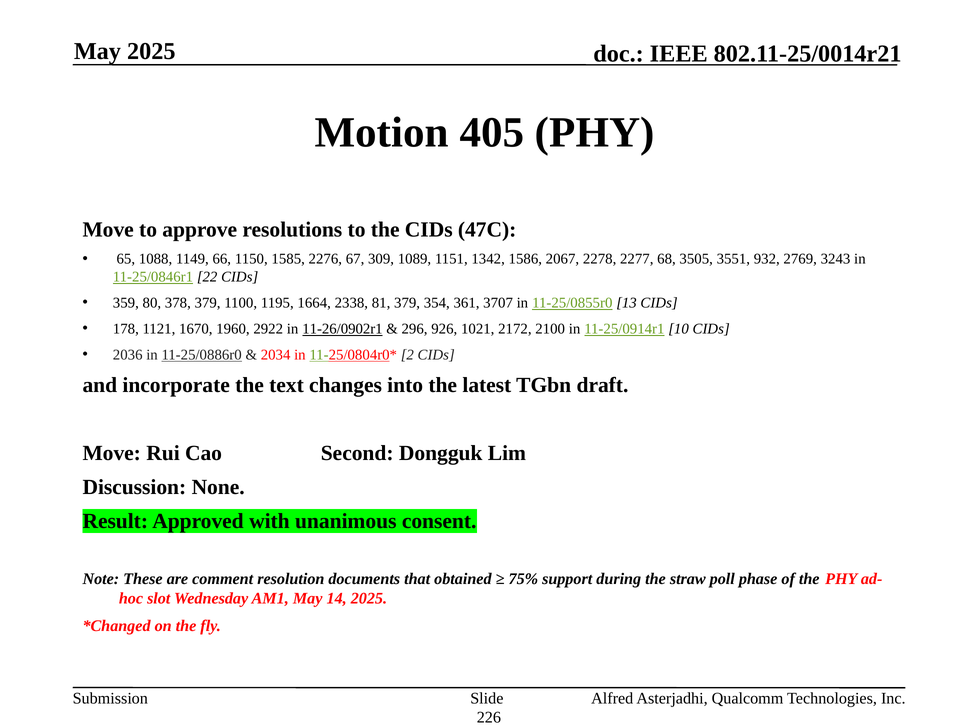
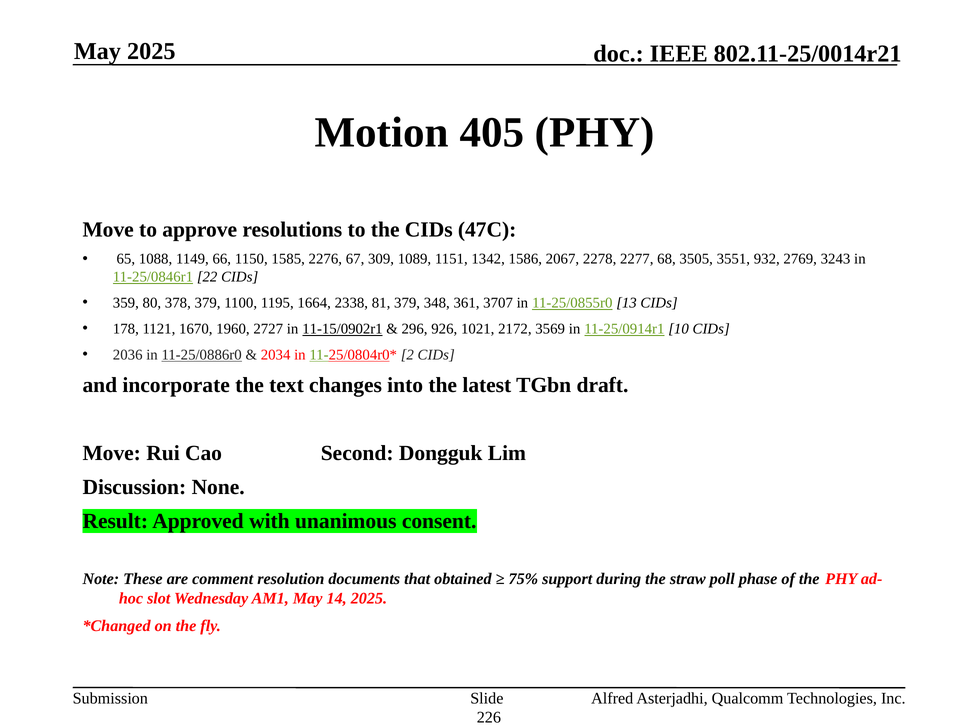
354: 354 -> 348
2922: 2922 -> 2727
11-26/0902r1: 11-26/0902r1 -> 11-15/0902r1
2100: 2100 -> 3569
